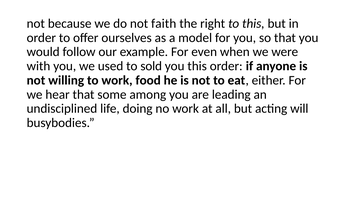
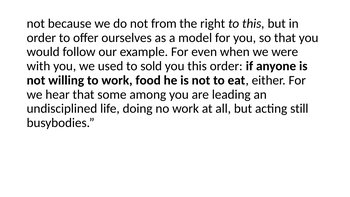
faith: faith -> from
will: will -> still
